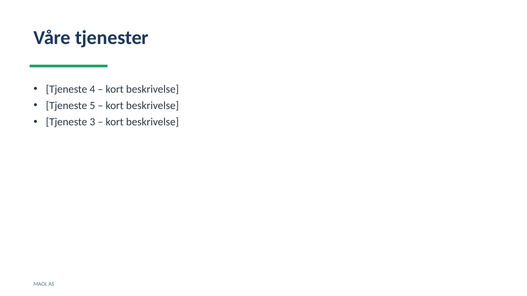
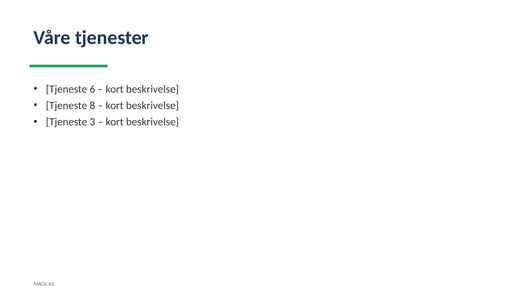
4: 4 -> 6
5: 5 -> 8
